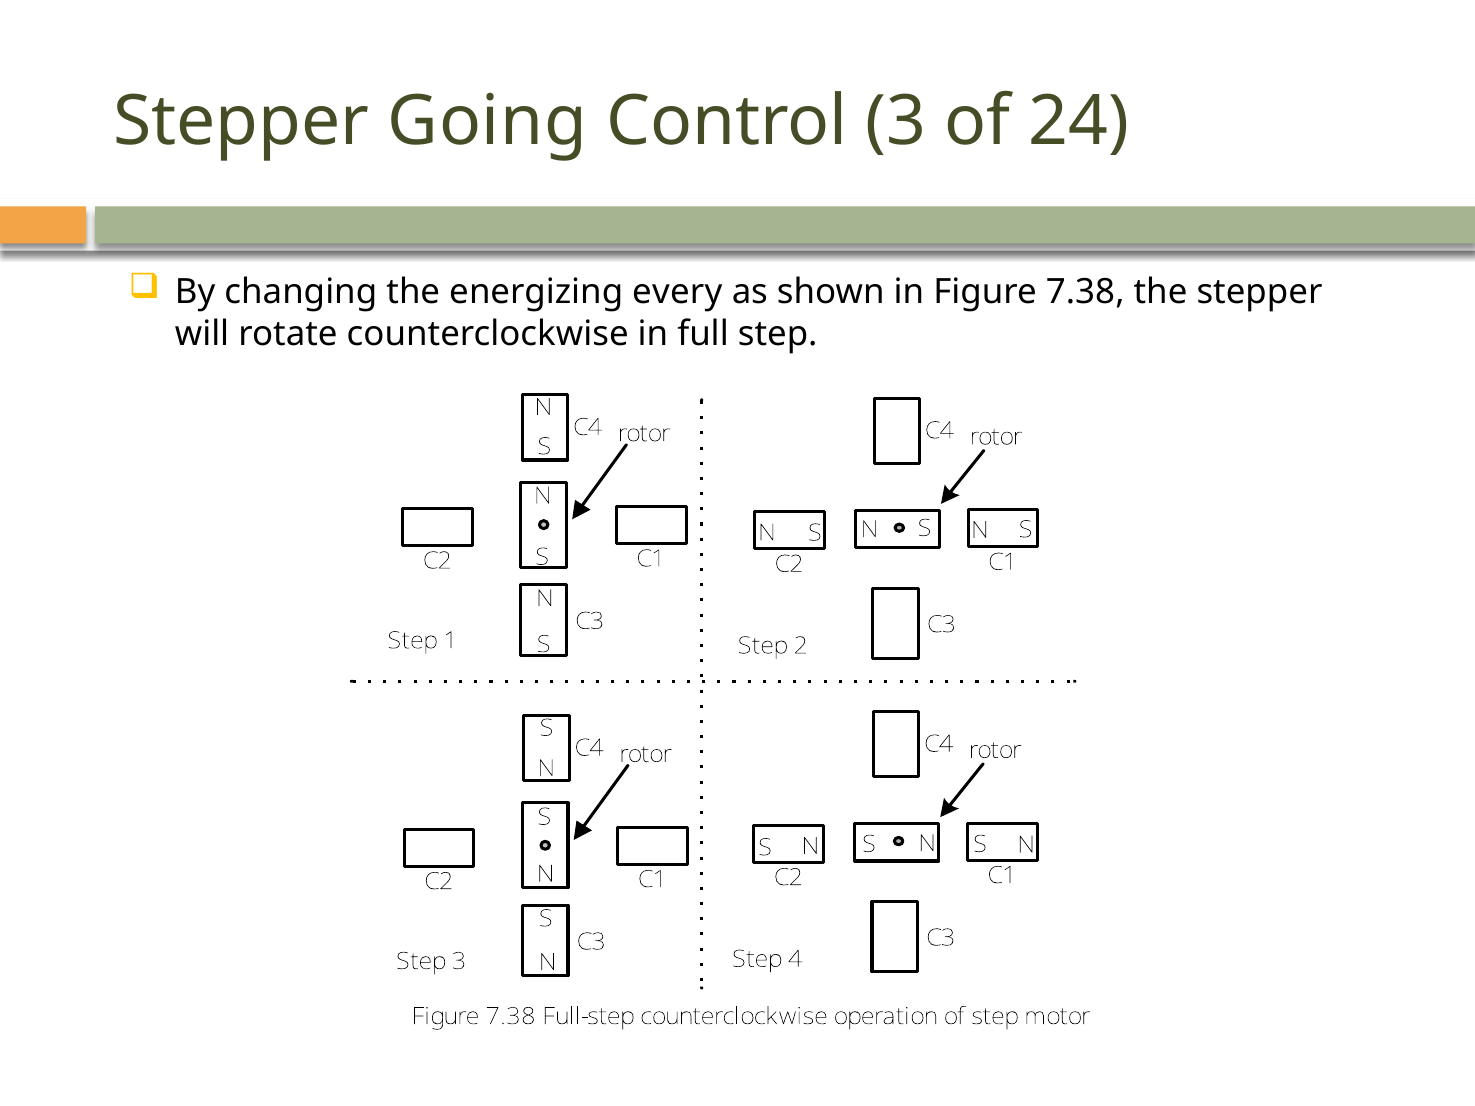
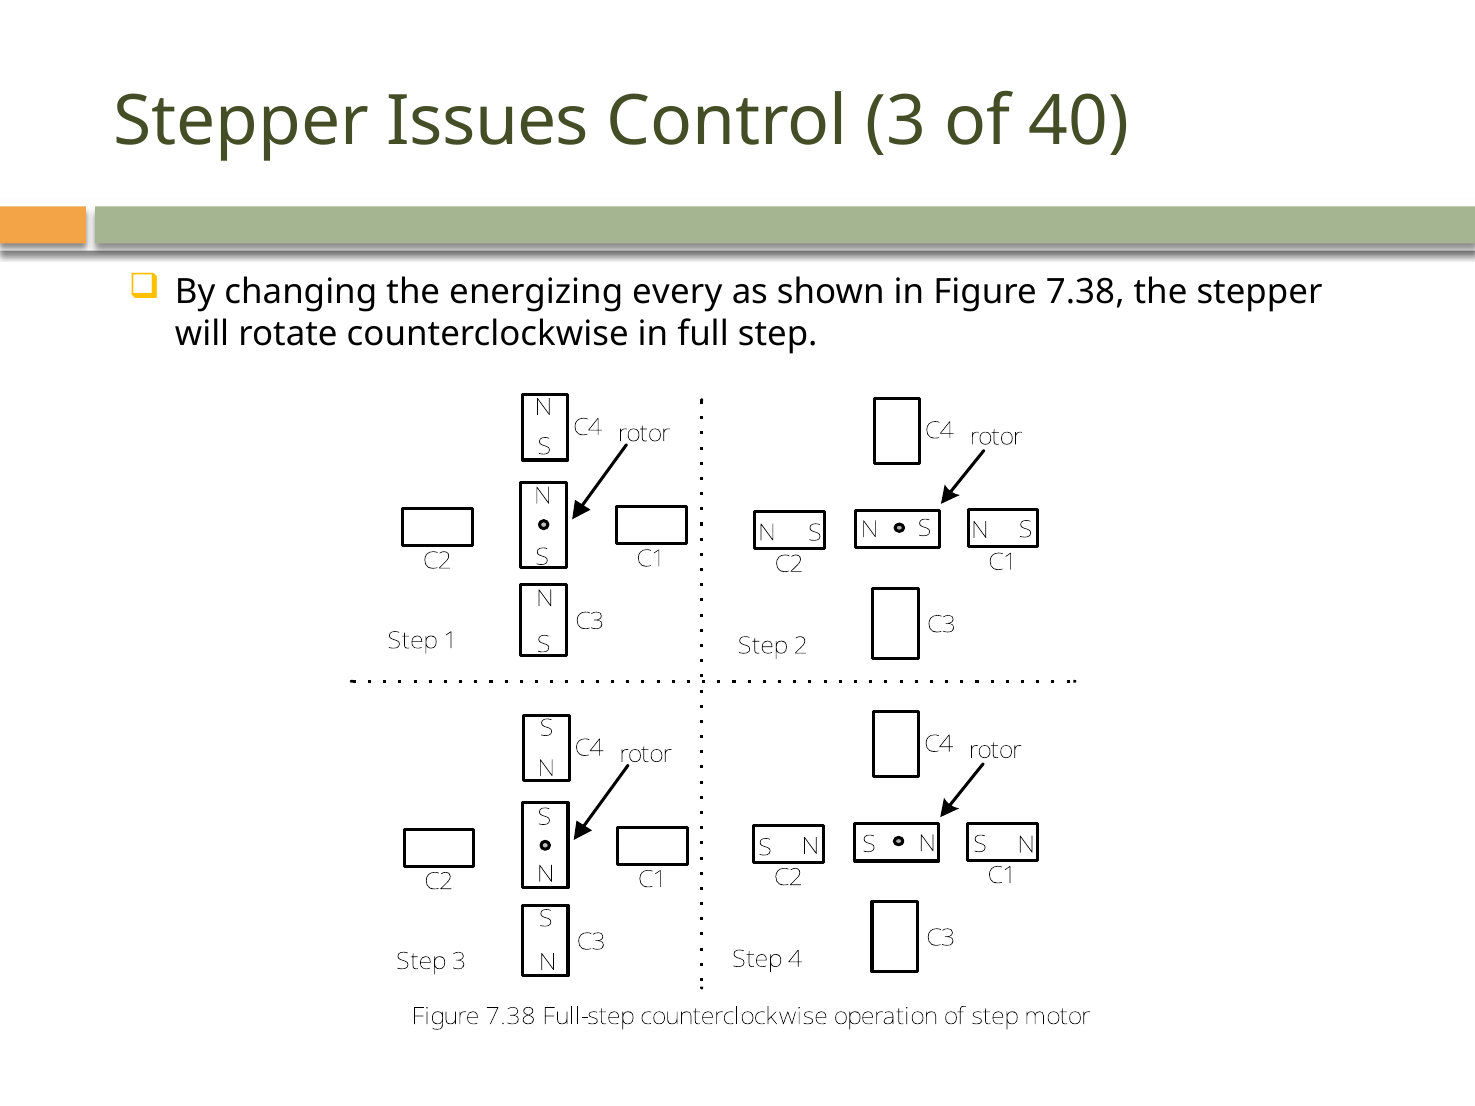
Going: Going -> Issues
24: 24 -> 40
